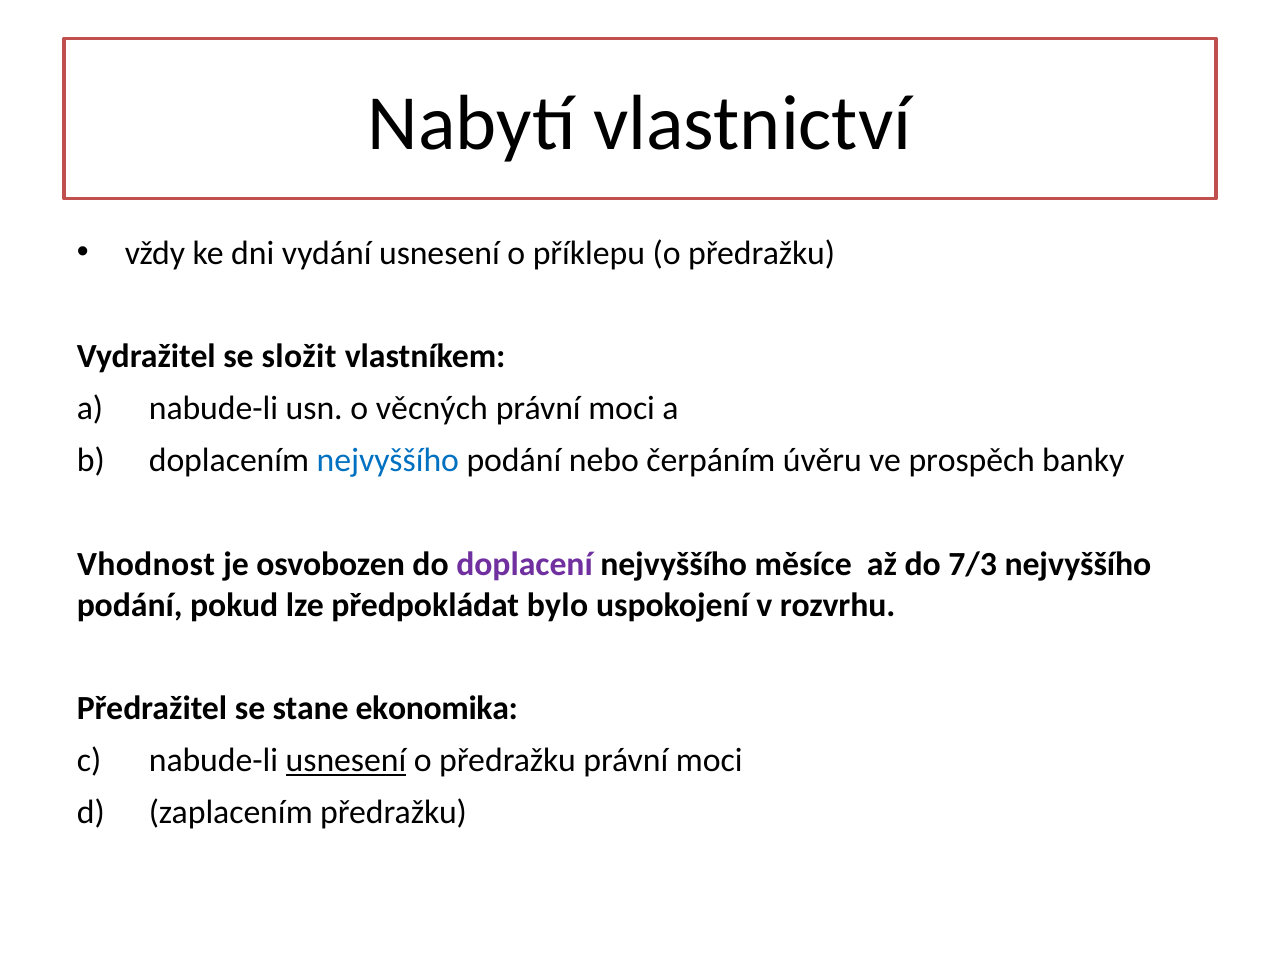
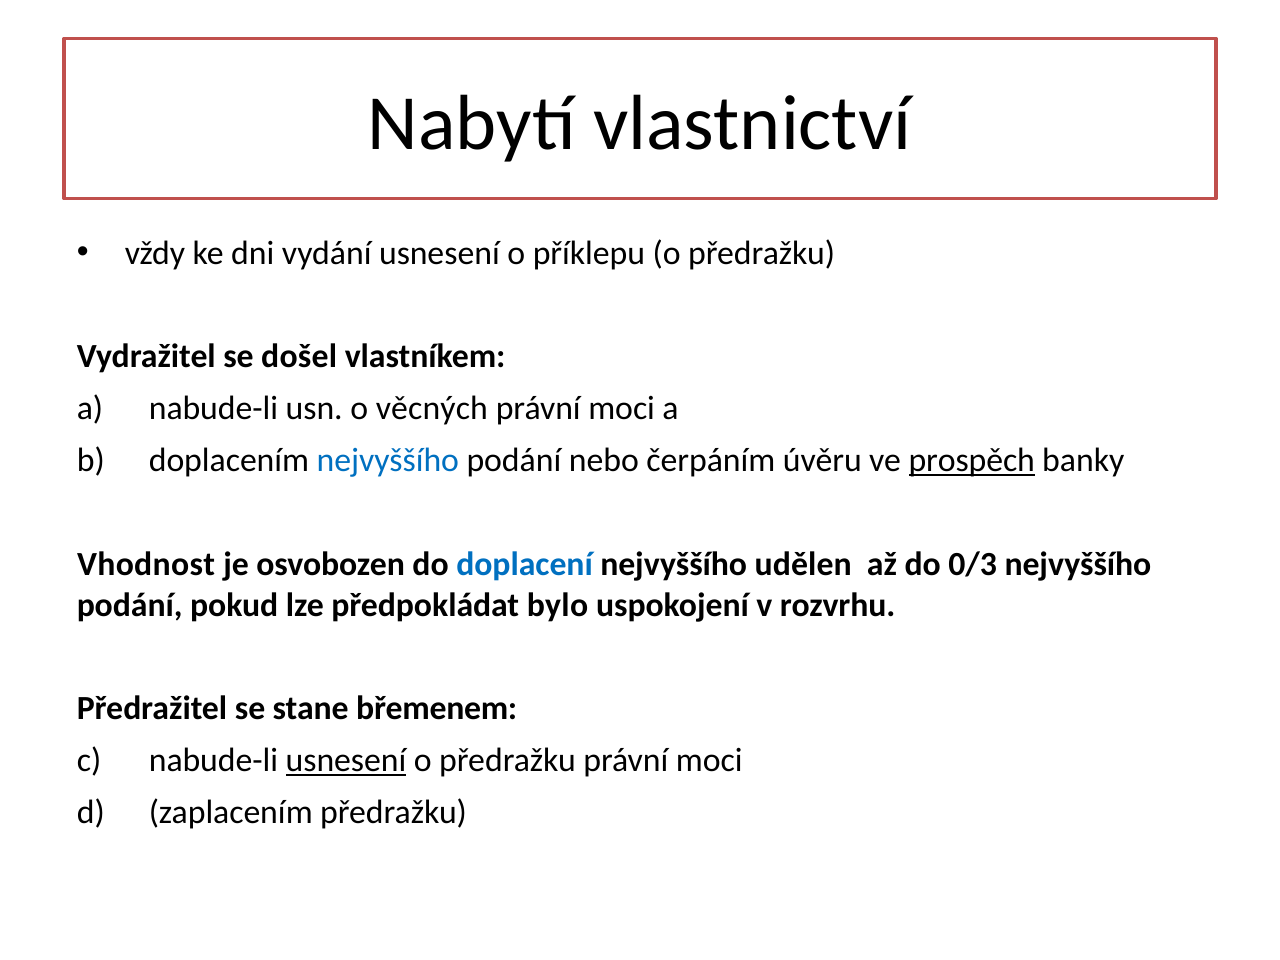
složit: složit -> došel
prospěch underline: none -> present
doplacení colour: purple -> blue
měsíce: měsíce -> udělen
7/3: 7/3 -> 0/3
ekonomika: ekonomika -> břemenem
